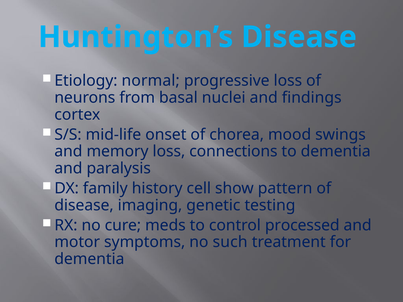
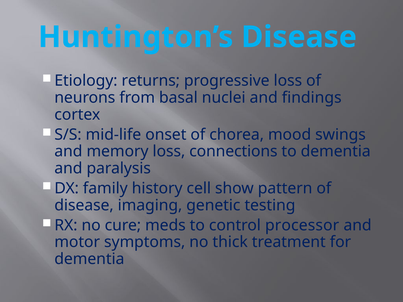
normal: normal -> returns
processed: processed -> processor
such: such -> thick
